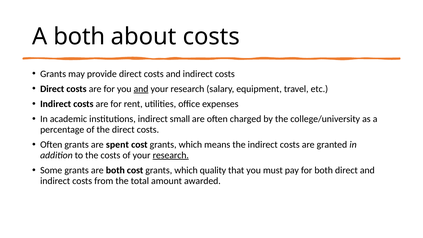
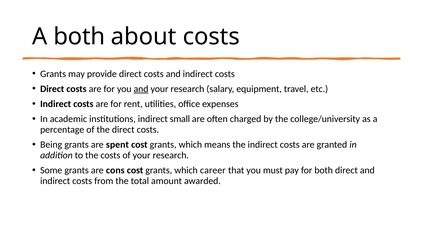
Often at (51, 145): Often -> Being
research at (171, 155) underline: present -> none
are both: both -> cons
quality: quality -> career
